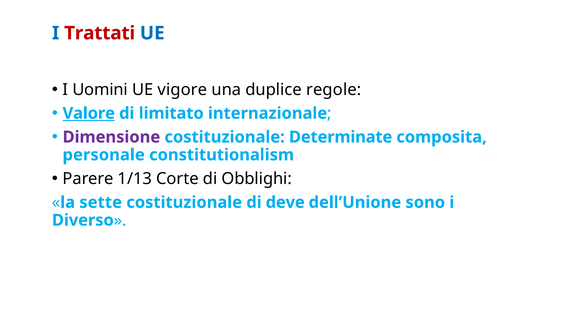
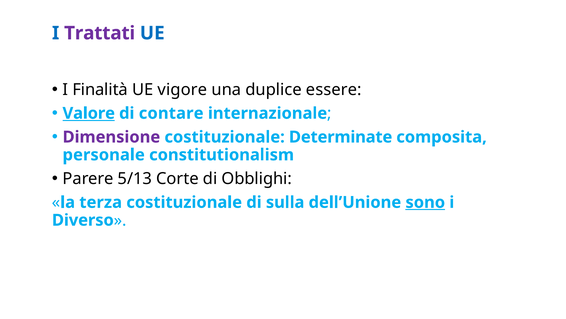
Trattati colour: red -> purple
Uomini: Uomini -> Finalità
regole: regole -> essere
limitato: limitato -> contare
1/13: 1/13 -> 5/13
sette: sette -> terza
deve: deve -> sulla
sono underline: none -> present
